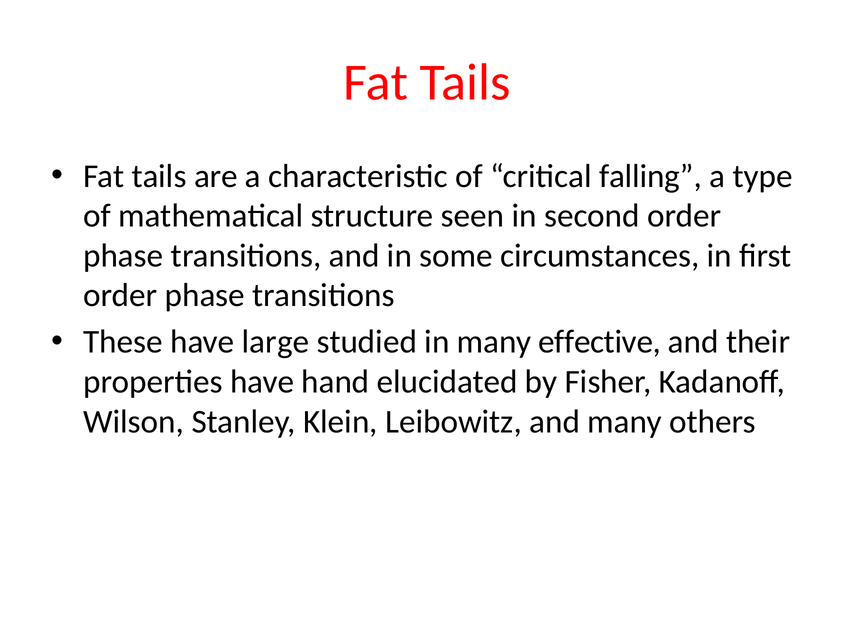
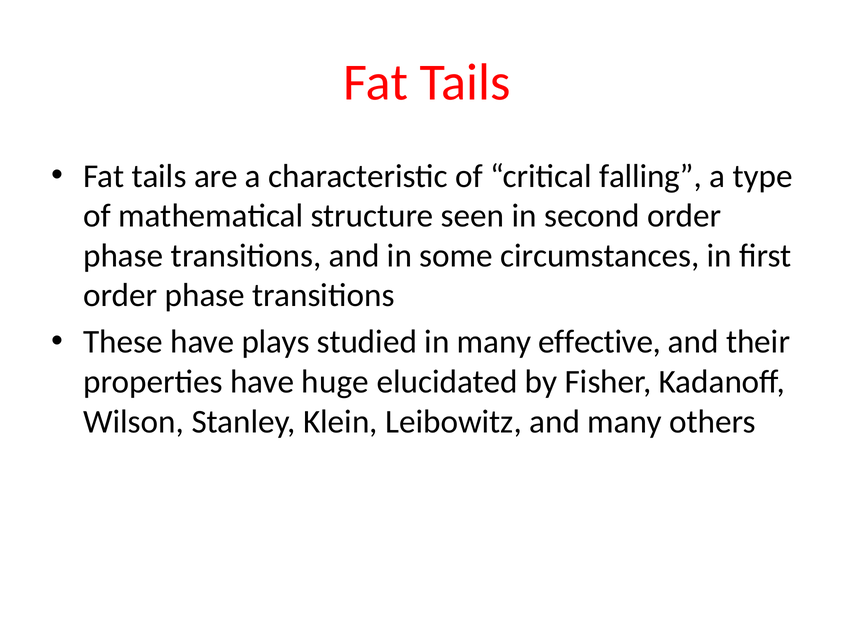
large: large -> plays
hand: hand -> huge
